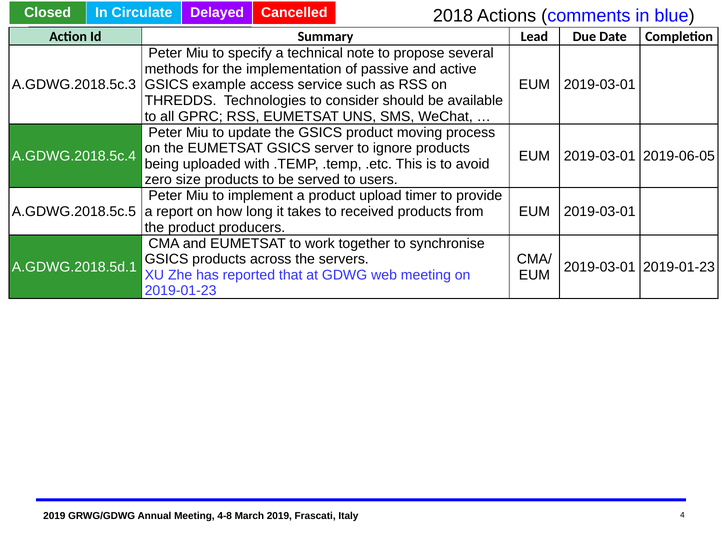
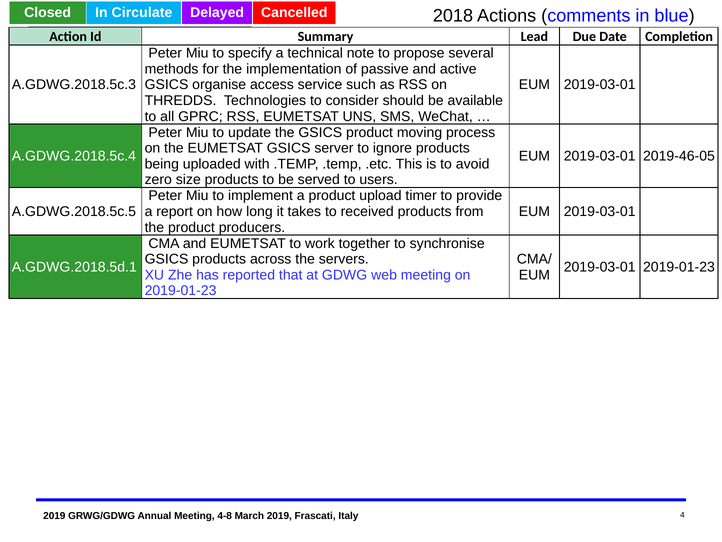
example: example -> organise
2019-06-05: 2019-06-05 -> 2019-46-05
